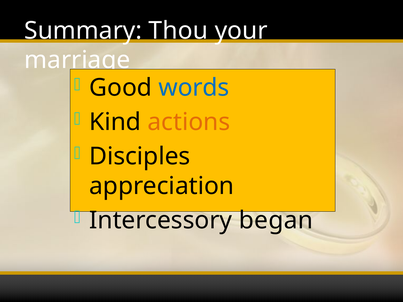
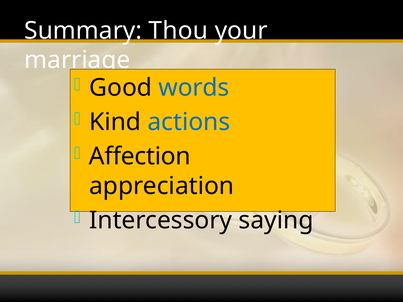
actions colour: orange -> blue
Disciples: Disciples -> Affection
began: began -> saying
